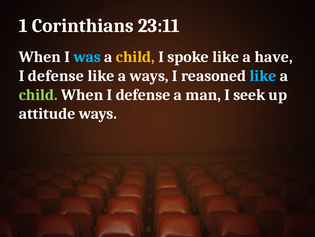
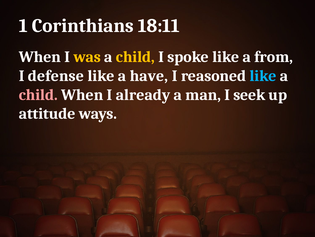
23:11: 23:11 -> 18:11
was colour: light blue -> yellow
have: have -> from
a ways: ways -> have
child at (38, 95) colour: light green -> pink
When I defense: defense -> already
